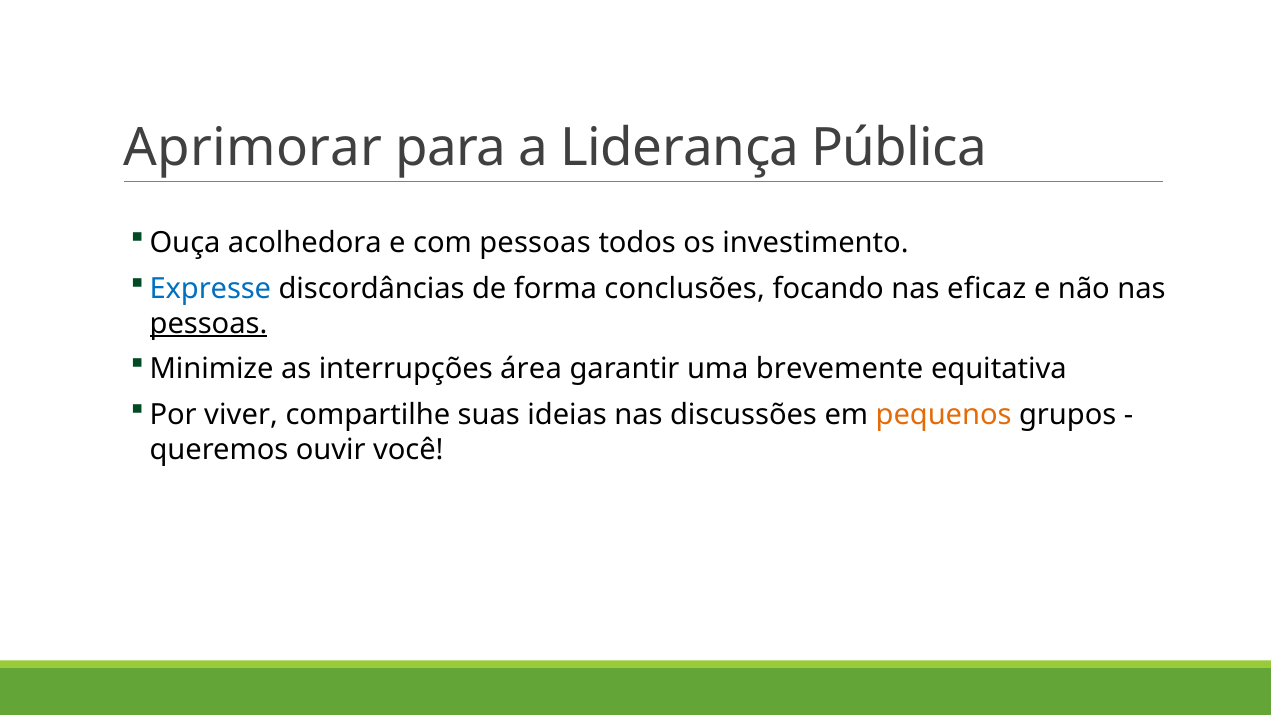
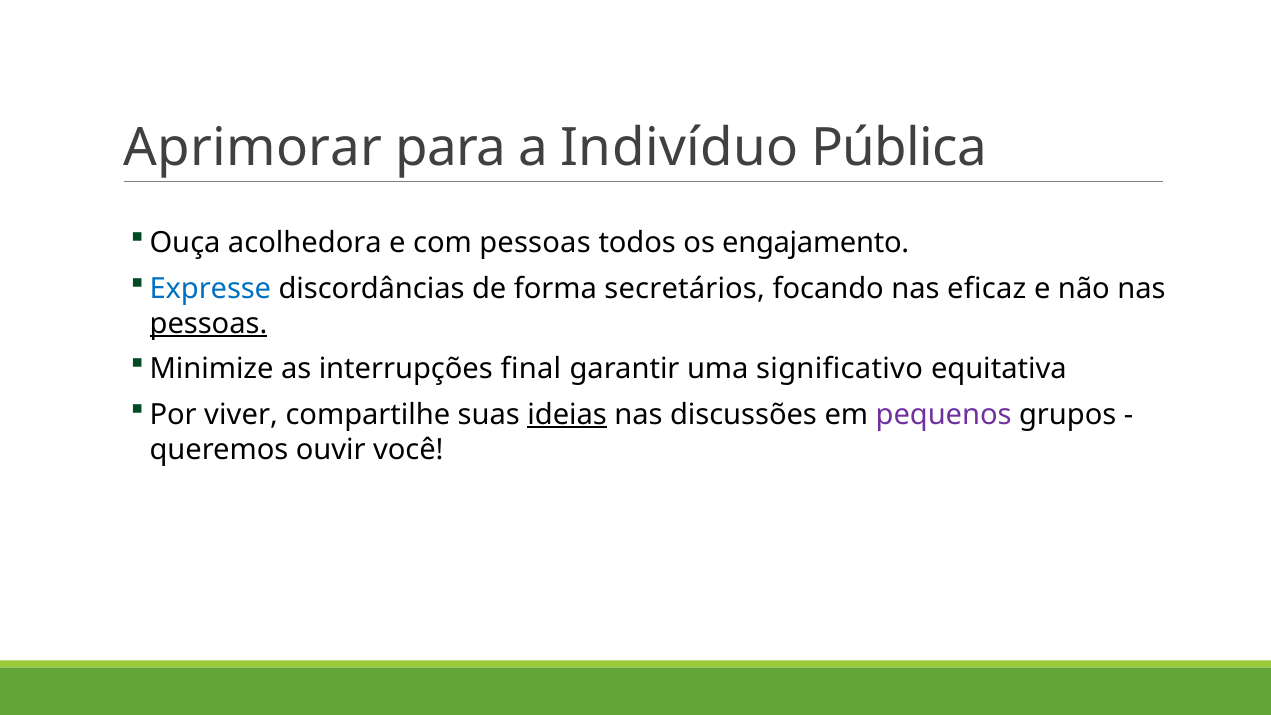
Liderança: Liderança -> Indivíduo
investimento: investimento -> engajamento
conclusões: conclusões -> secretários
área: área -> final
brevemente: brevemente -> significativo
ideias underline: none -> present
pequenos colour: orange -> purple
